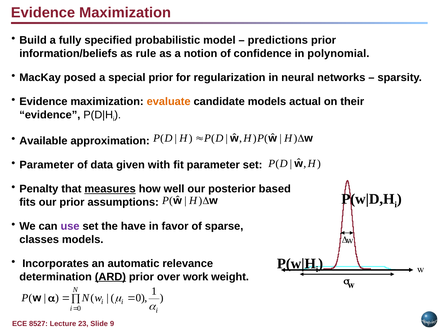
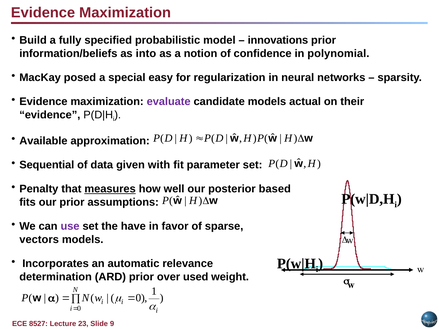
predictions: predictions -> innovations
rule: rule -> into
special prior: prior -> easy
evaluate colour: orange -> purple
Parameter at (47, 165): Parameter -> Sequential
classes: classes -> vectors
ARD underline: present -> none
work: work -> used
